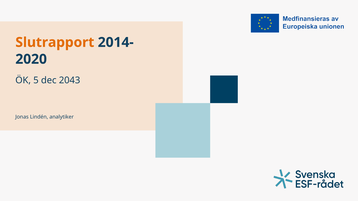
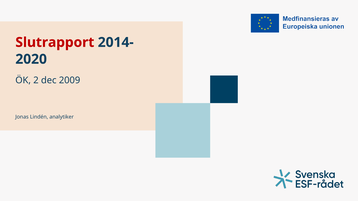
Slutrapport colour: orange -> red
5: 5 -> 2
2043: 2043 -> 2009
